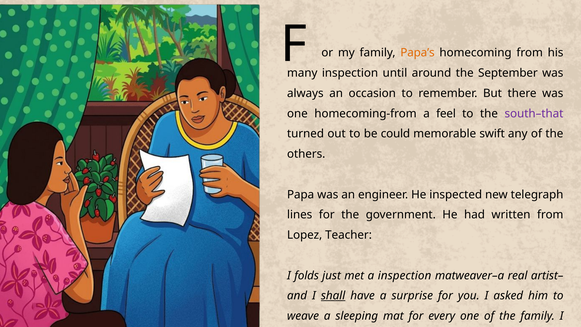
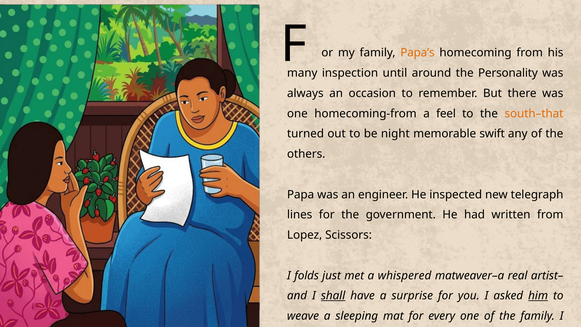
September: September -> Personality
south–that colour: purple -> orange
could: could -> night
Teacher: Teacher -> Scissors
a inspection: inspection -> whispered
him underline: none -> present
